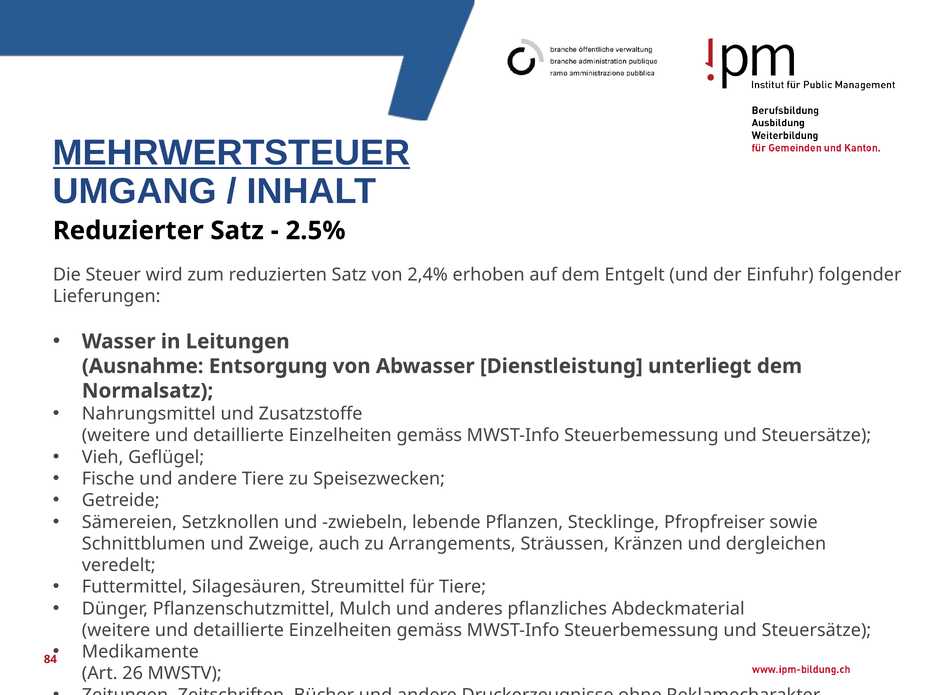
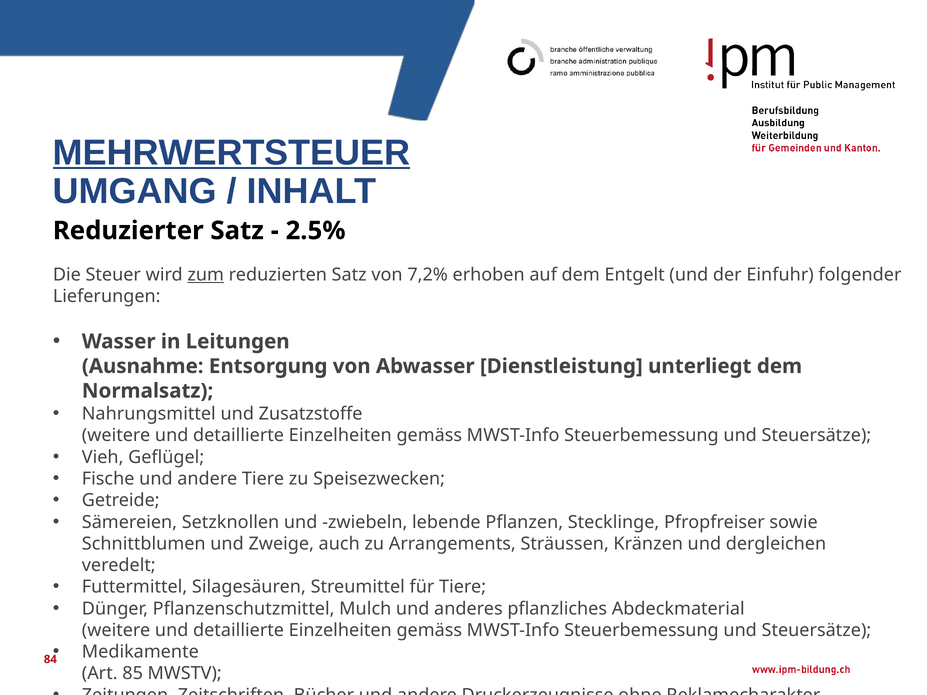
zum underline: none -> present
2,4%: 2,4% -> 7,2%
26: 26 -> 85
